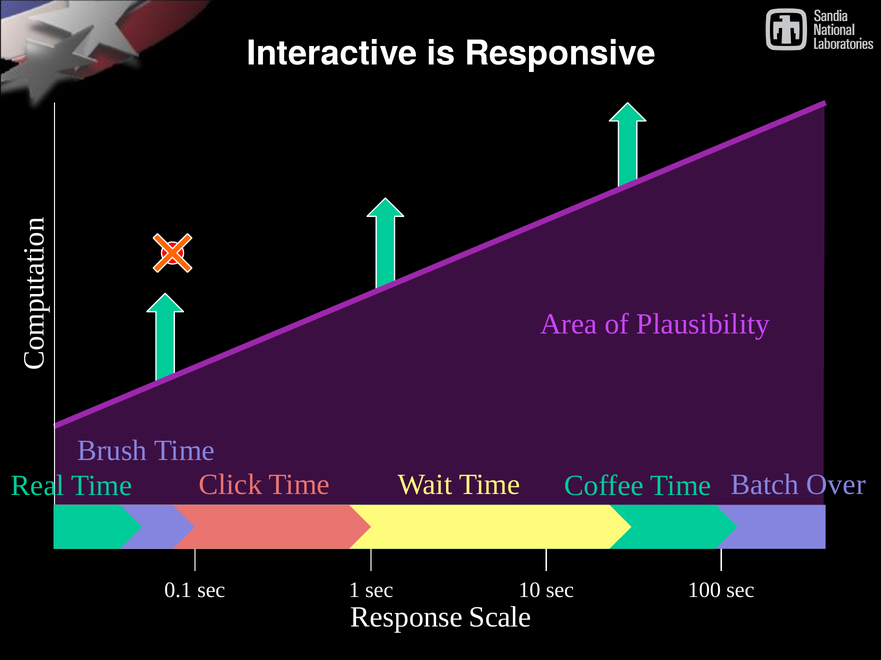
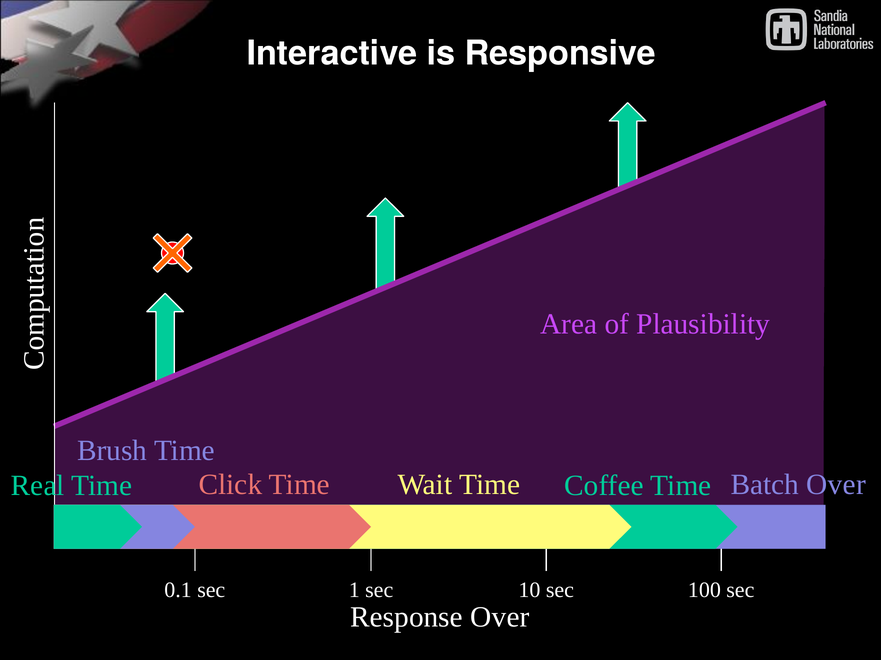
Response Scale: Scale -> Over
